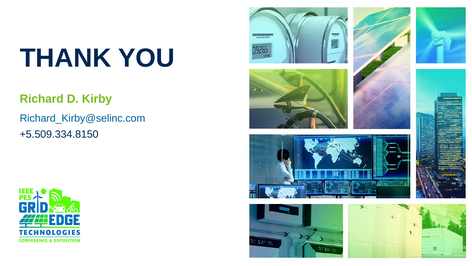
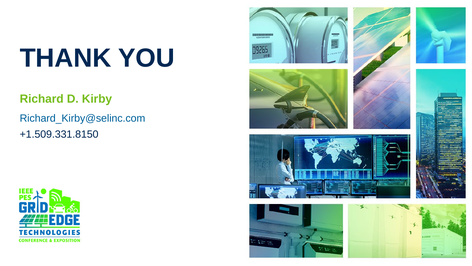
+5.509.334.8150: +5.509.334.8150 -> +1.509.331.8150
